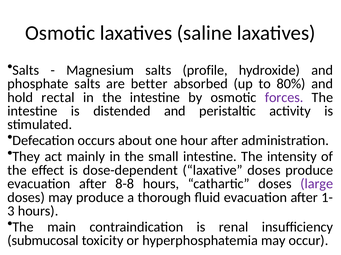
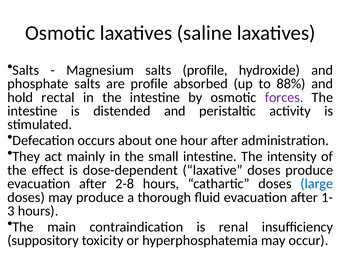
are better: better -> profile
80%: 80% -> 88%
8-8: 8-8 -> 2-8
large colour: purple -> blue
submucosal: submucosal -> suppository
